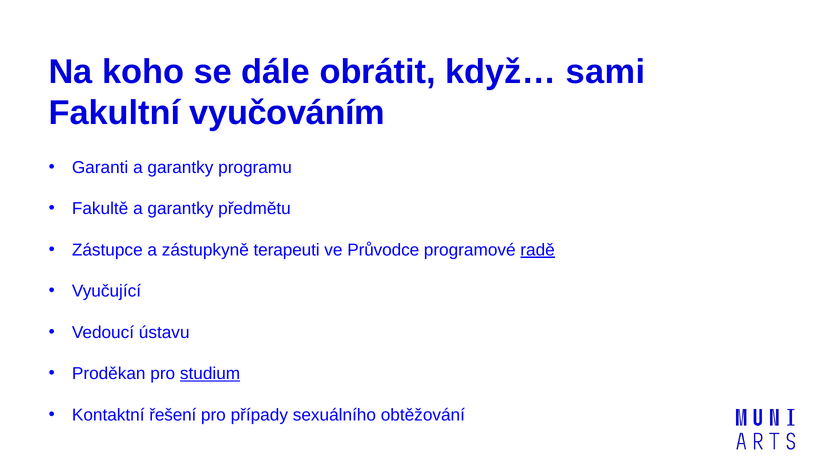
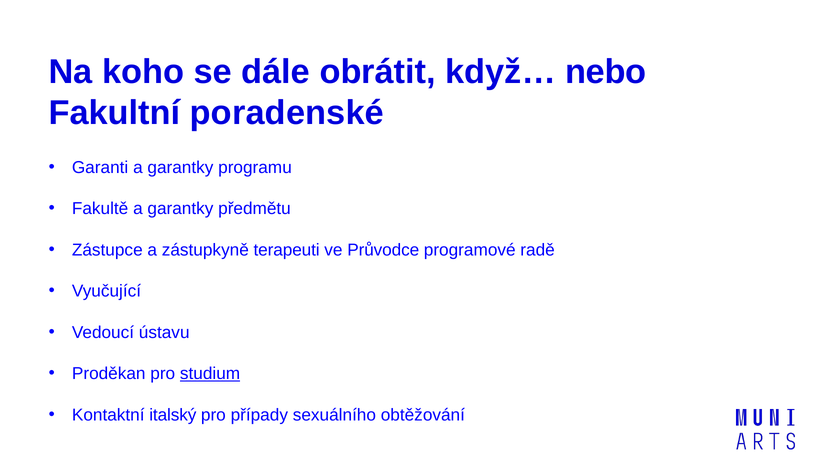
sami: sami -> nebo
vyučováním: vyučováním -> poradenské
radě underline: present -> none
řešení: řešení -> italský
